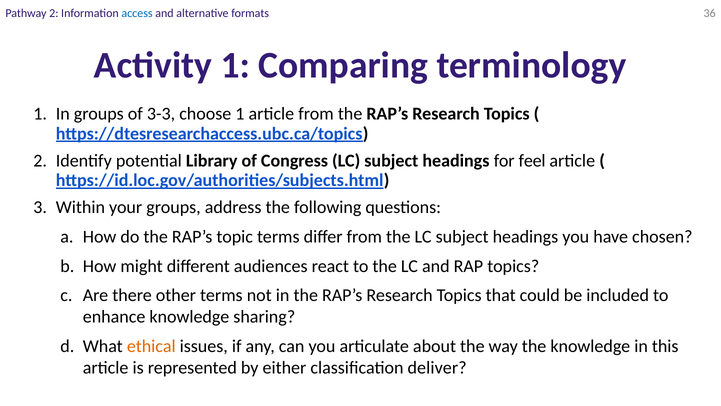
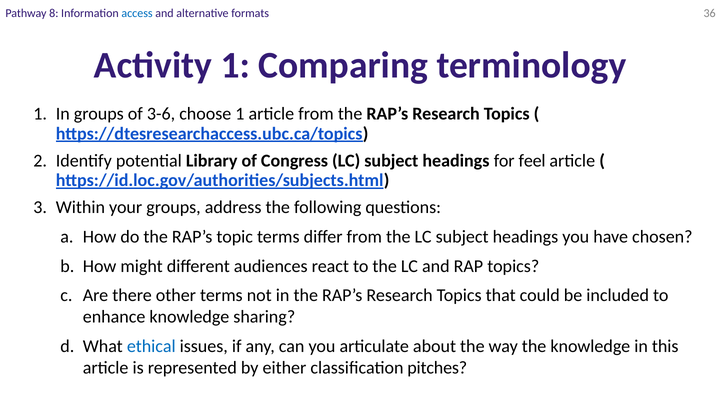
Pathway 2: 2 -> 8
3-3: 3-3 -> 3-6
ethical colour: orange -> blue
deliver: deliver -> pitches
